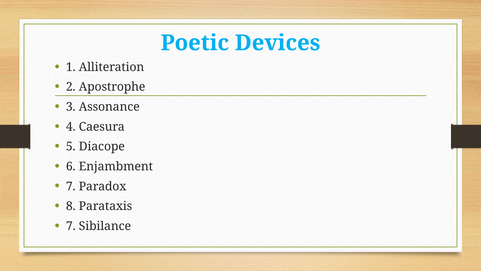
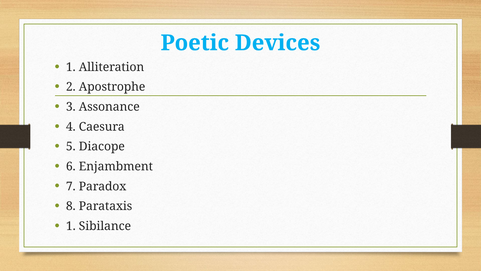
7 at (71, 226): 7 -> 1
